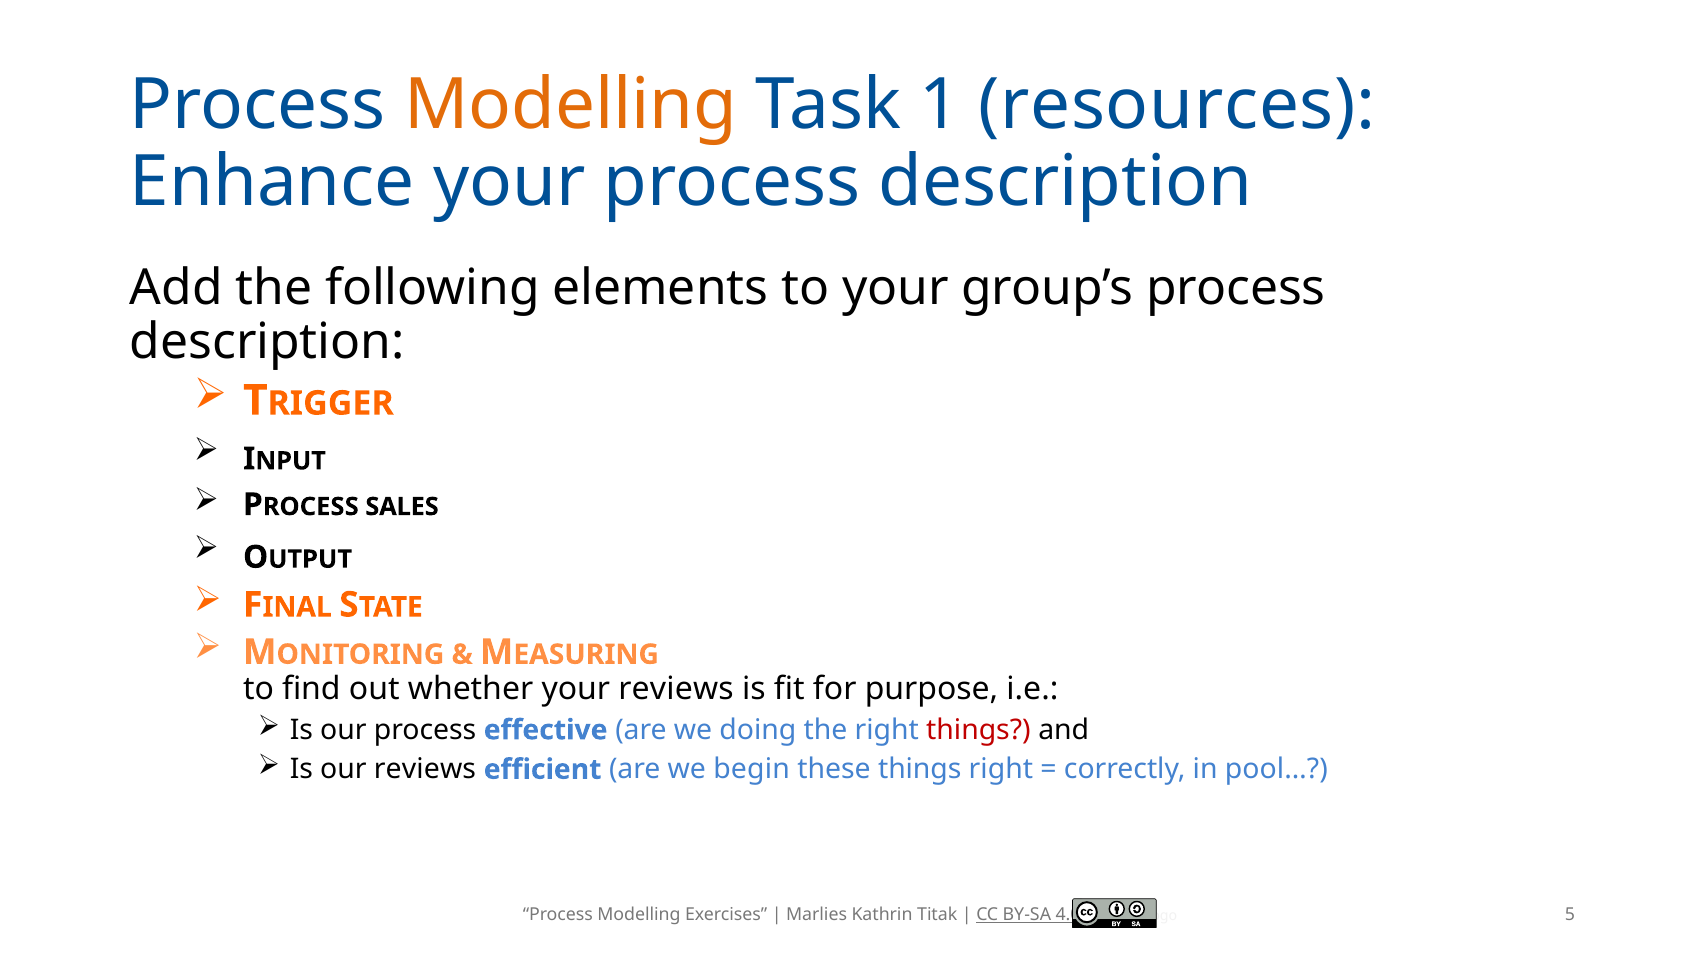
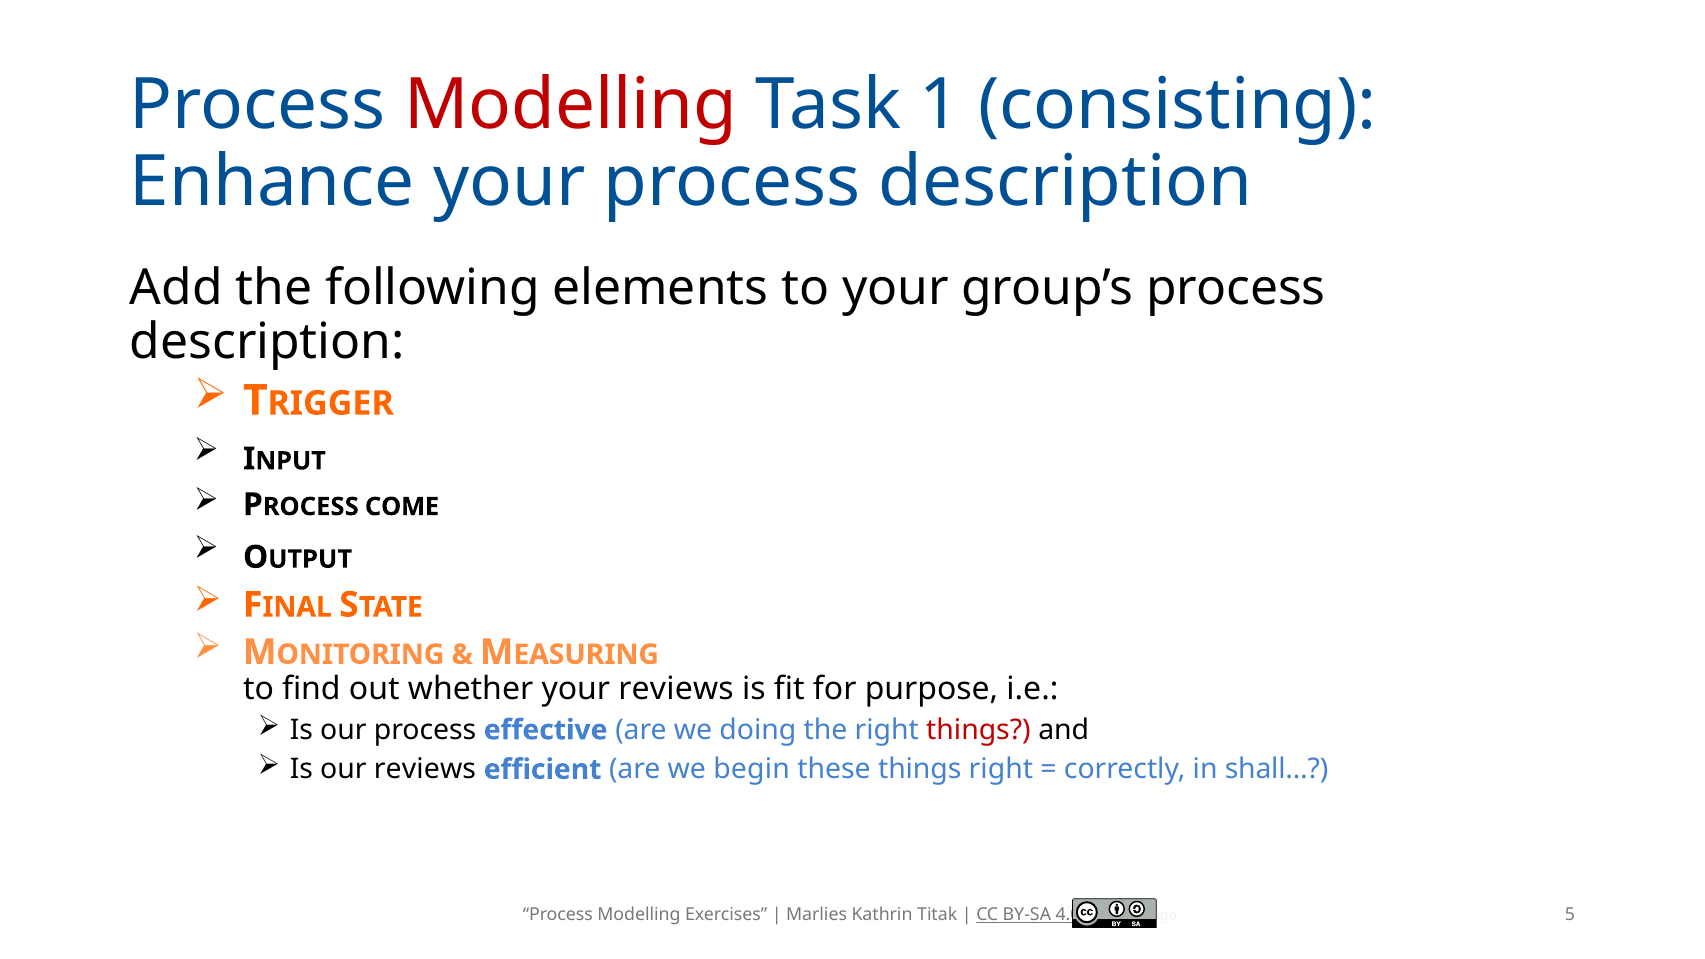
Modelling at (571, 105) colour: orange -> red
resources: resources -> consisting
SALES: SALES -> COME
pool…: pool… -> shall…
